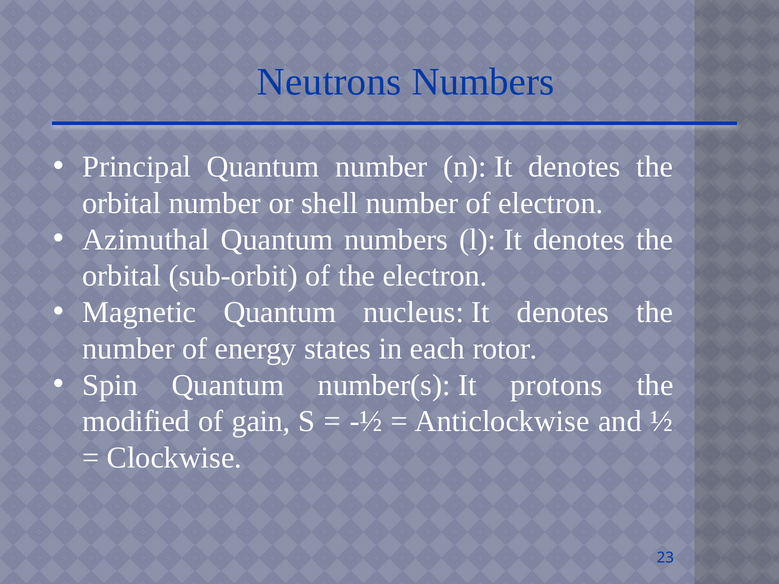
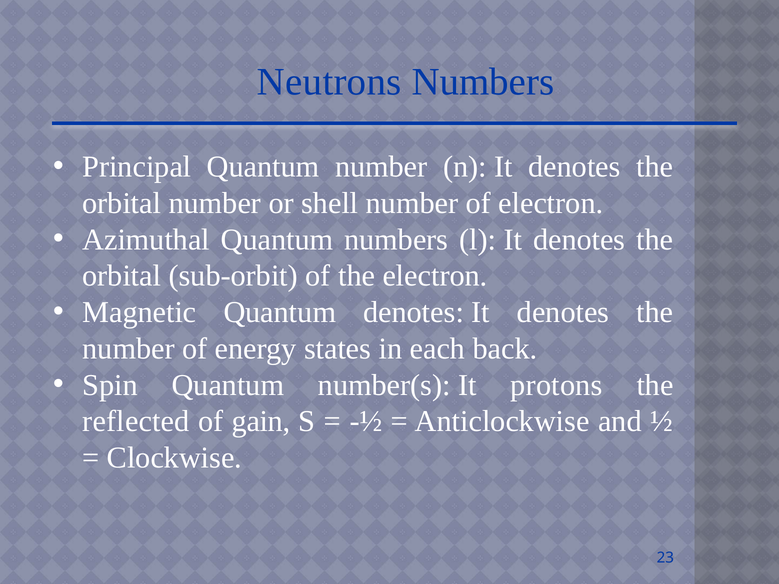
Quantum nucleus: nucleus -> denotes
rotor: rotor -> back
modified: modified -> reflected
